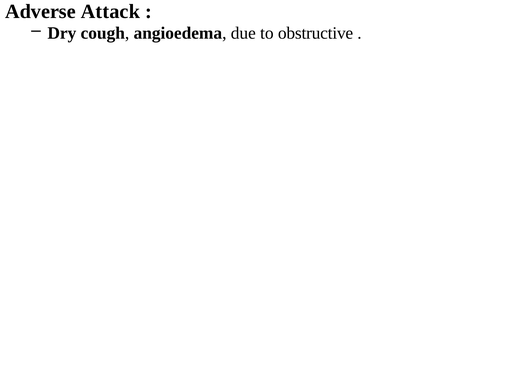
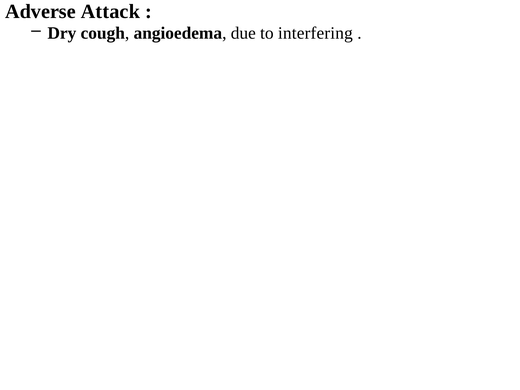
obstructive: obstructive -> interfering
